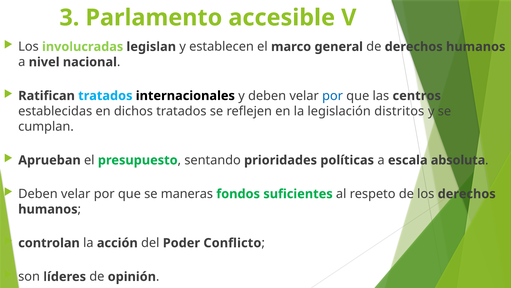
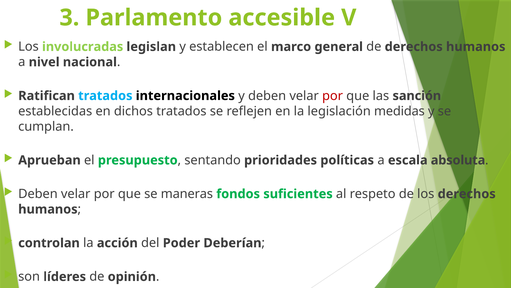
por at (333, 96) colour: blue -> red
centros: centros -> sanción
distritos: distritos -> medidas
Conflicto: Conflicto -> Deberían
